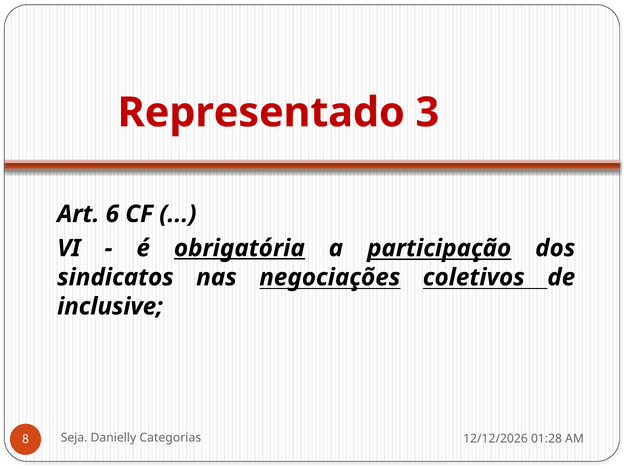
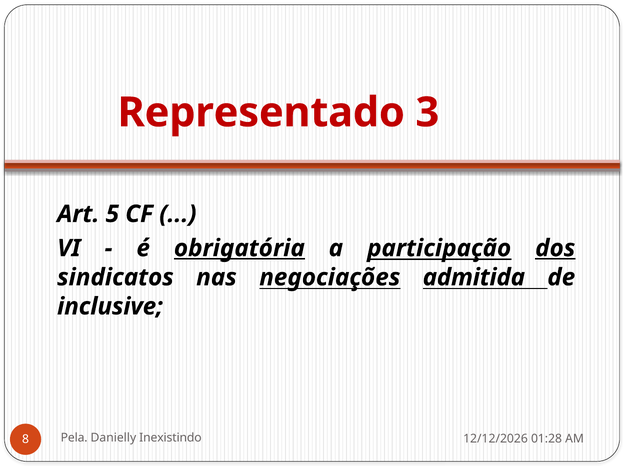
6: 6 -> 5
dos underline: none -> present
coletivos: coletivos -> admitida
Seja: Seja -> Pela
Categorias: Categorias -> Inexistindo
